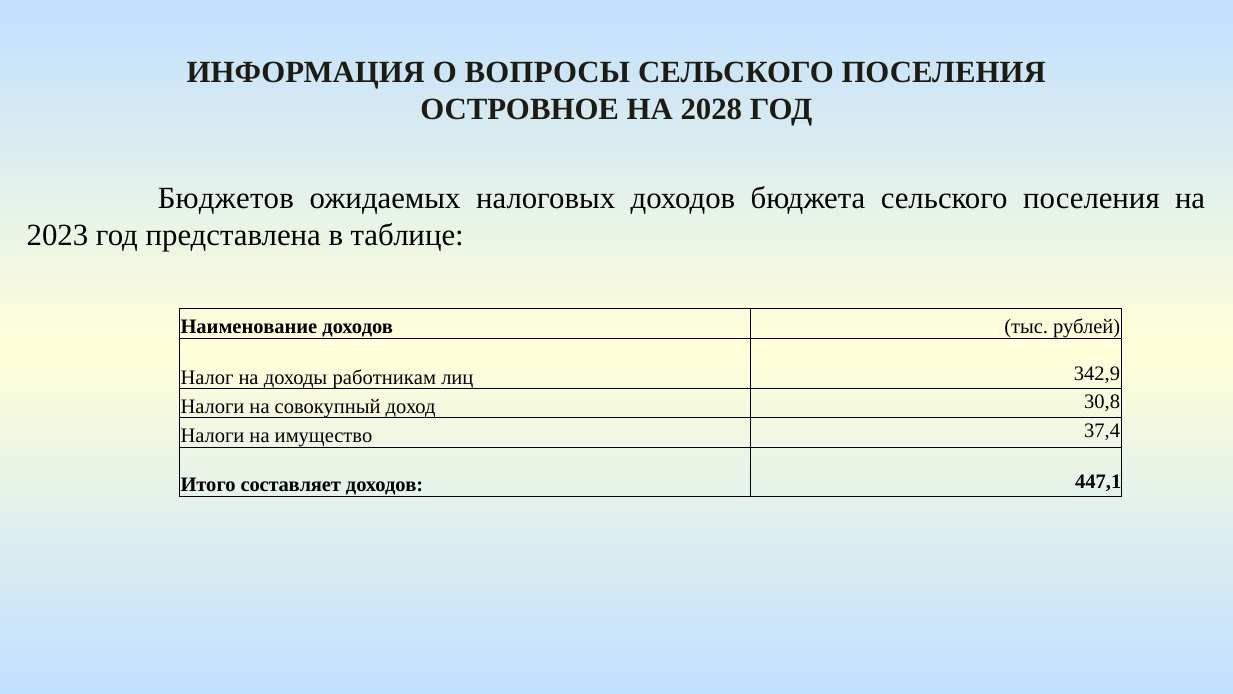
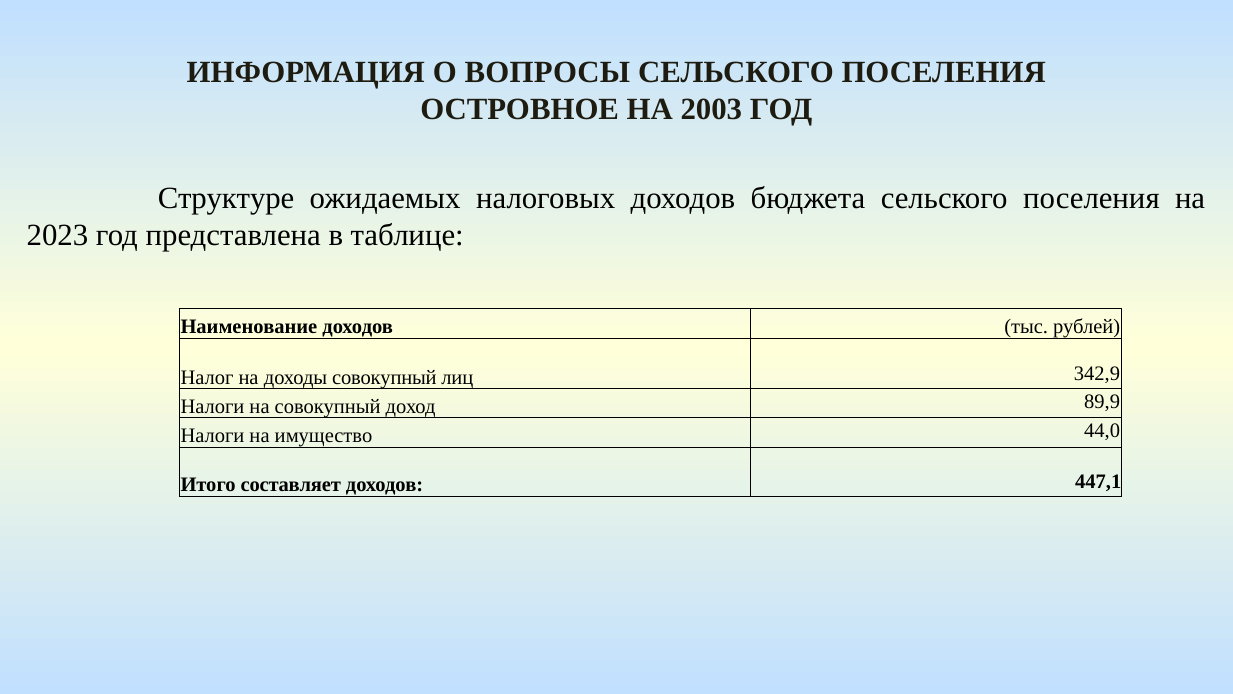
2028: 2028 -> 2003
Бюджетов: Бюджетов -> Структуре
доходы работникам: работникам -> совокупный
30,8: 30,8 -> 89,9
37,4: 37,4 -> 44,0
